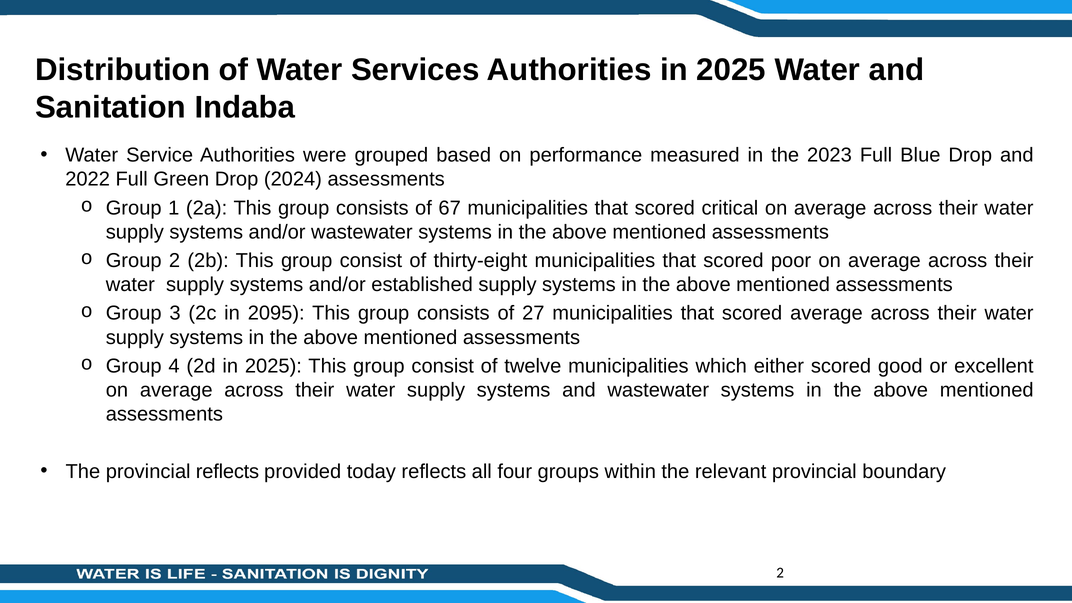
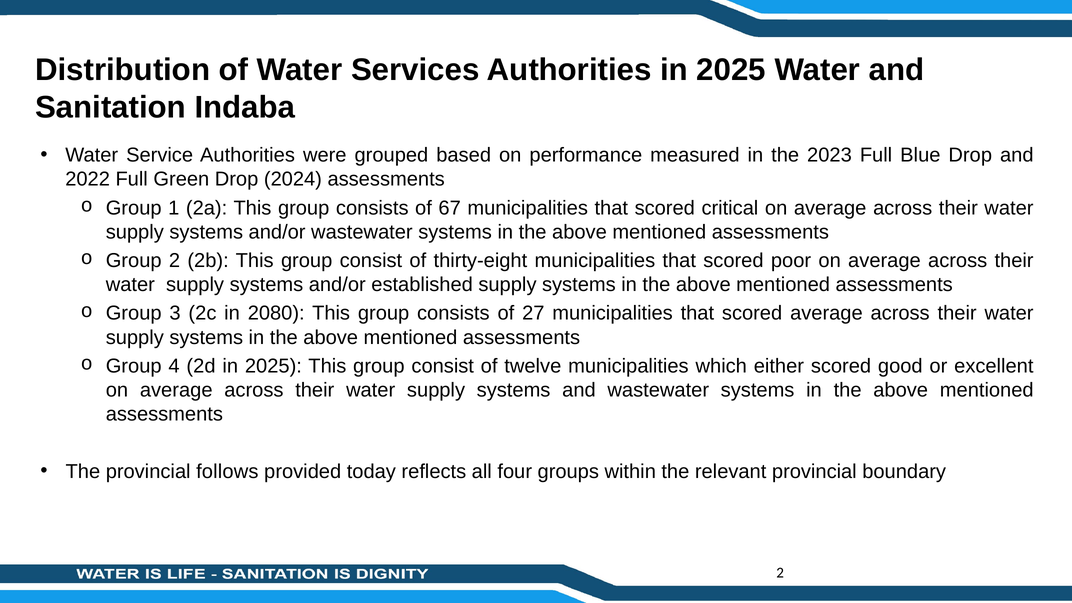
2095: 2095 -> 2080
provincial reflects: reflects -> follows
